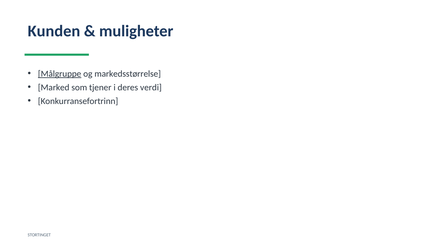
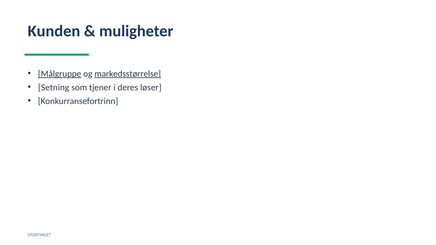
markedsstørrelse underline: none -> present
Marked: Marked -> Setning
verdi: verdi -> løser
